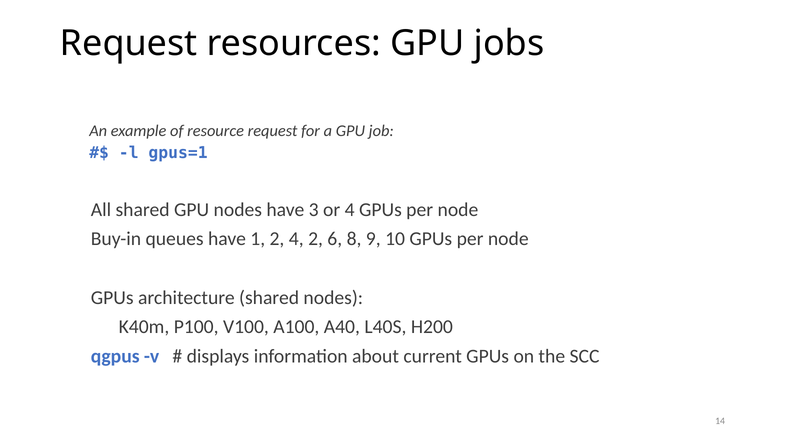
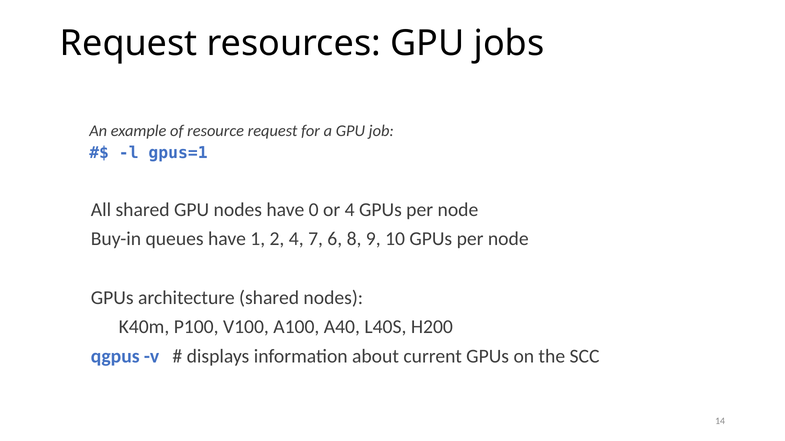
3: 3 -> 0
4 2: 2 -> 7
